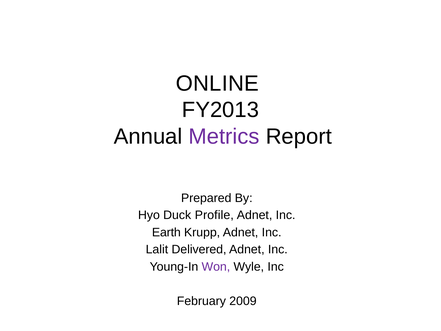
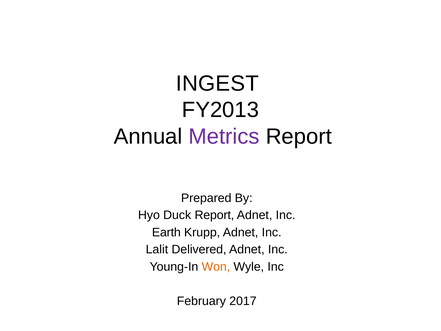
ONLINE: ONLINE -> INGEST
Duck Profile: Profile -> Report
Won colour: purple -> orange
2009: 2009 -> 2017
